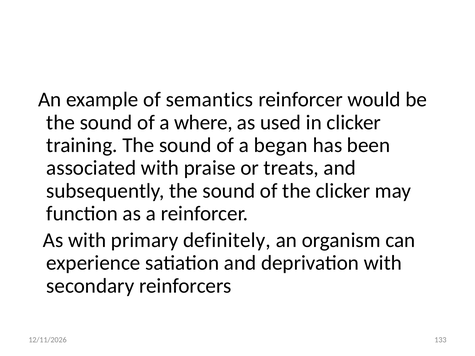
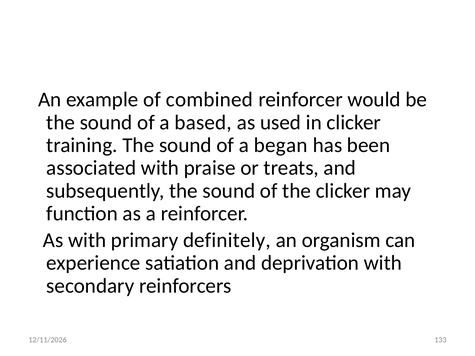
semantics: semantics -> combined
where: where -> based
